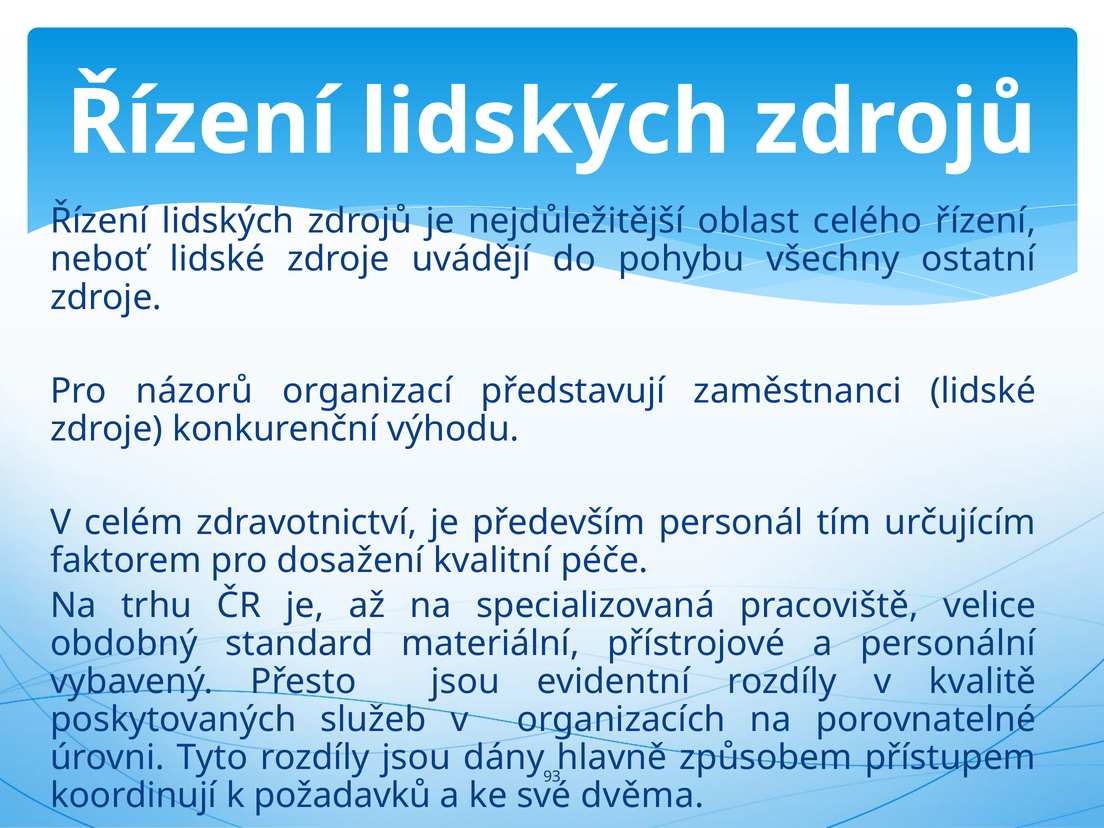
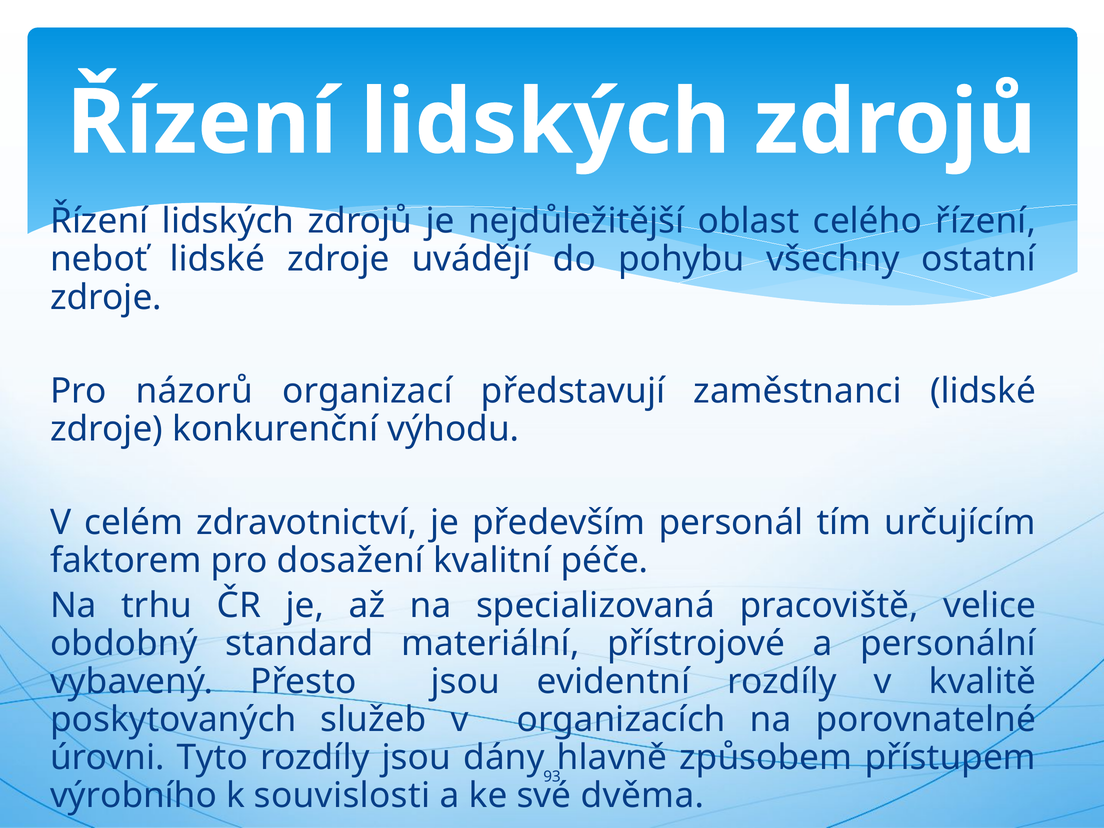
koordinují: koordinují -> výrobního
požadavků: požadavků -> souvislosti
